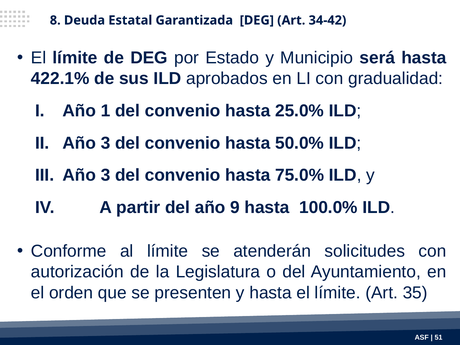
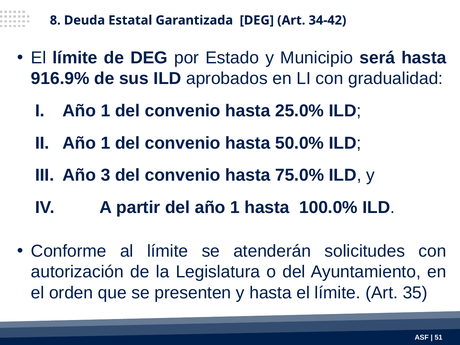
422.1%: 422.1% -> 916.9%
II Año 3: 3 -> 1
del año 9: 9 -> 1
